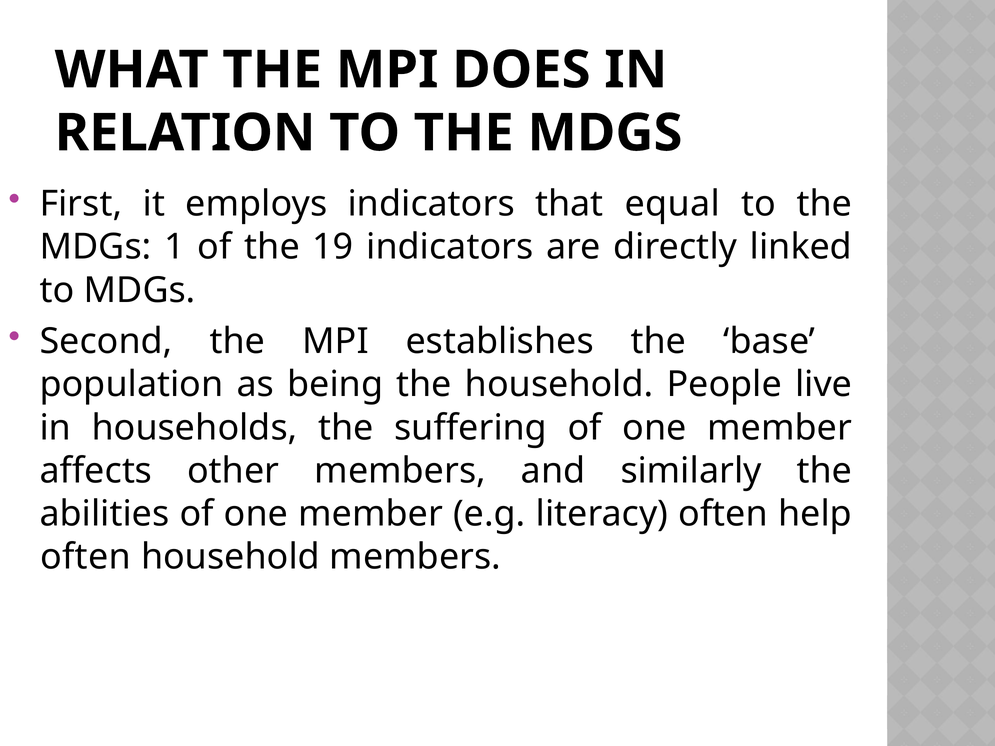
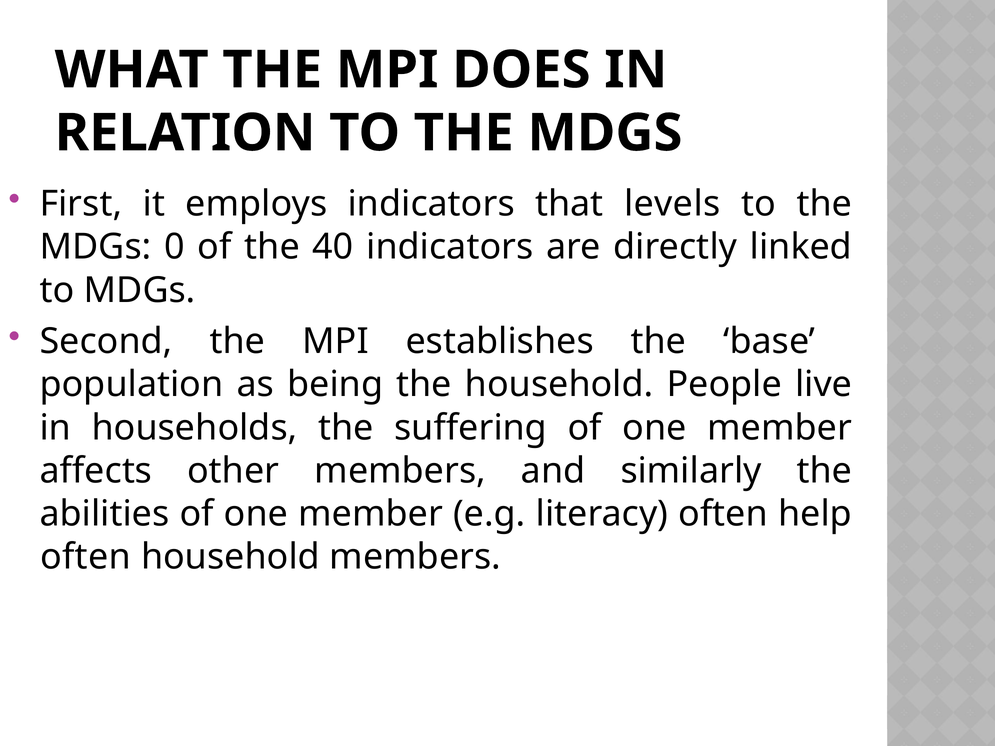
equal: equal -> levels
1: 1 -> 0
19: 19 -> 40
